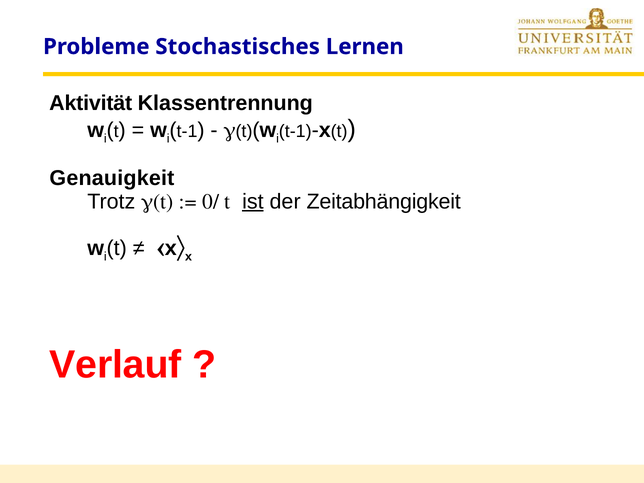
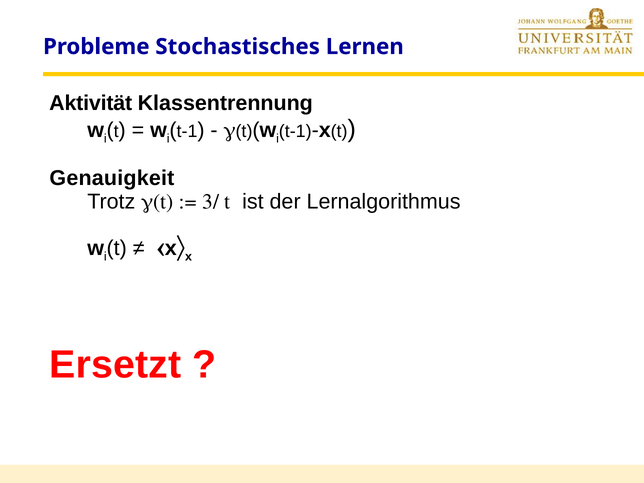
0/: 0/ -> 3/
ist underline: present -> none
Zeitabhängigkeit: Zeitabhängigkeit -> Lernalgorithmus
Verlauf: Verlauf -> Ersetzt
